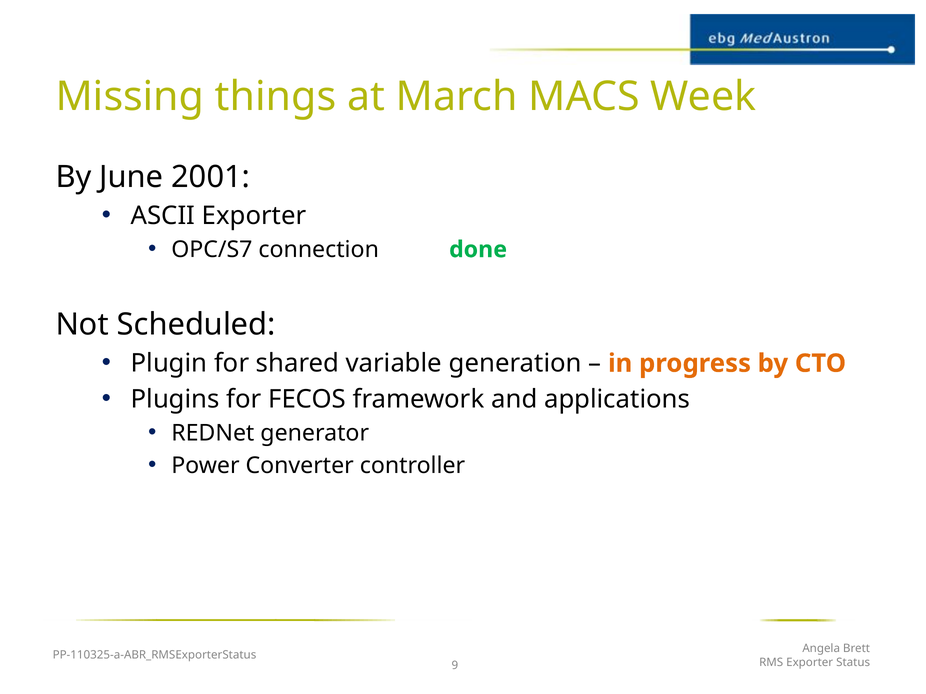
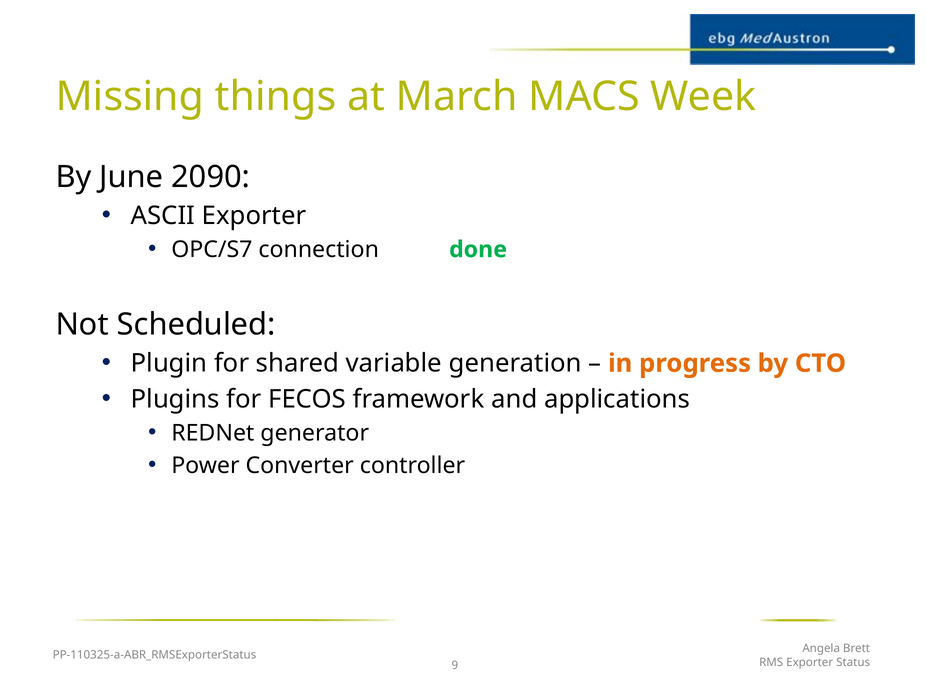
2001: 2001 -> 2090
